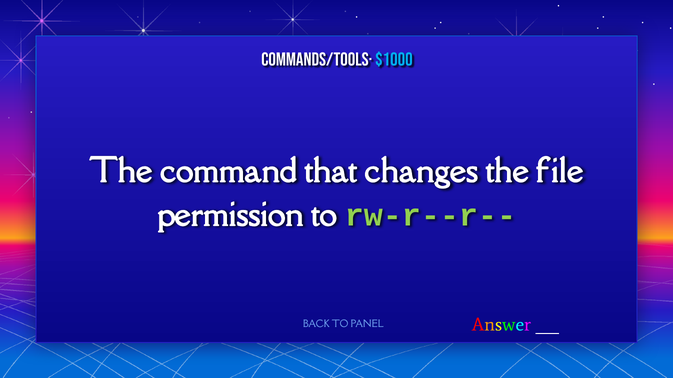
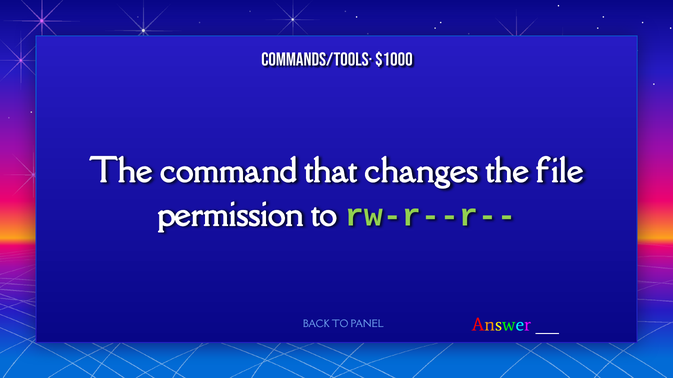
$1000 colour: light blue -> white
